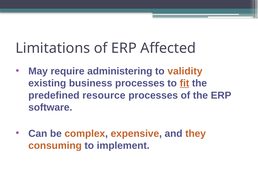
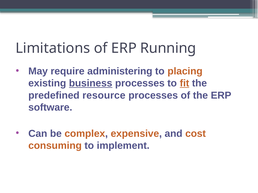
Affected: Affected -> Running
validity: validity -> placing
business underline: none -> present
they: they -> cost
